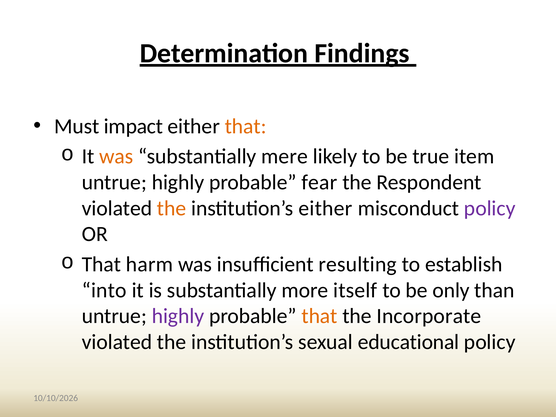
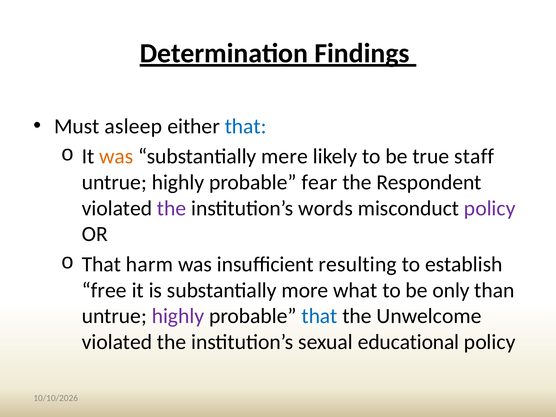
impact: impact -> asleep
that at (246, 126) colour: orange -> blue
item: item -> staff
the at (172, 208) colour: orange -> purple
institution’s either: either -> words
into: into -> free
itself: itself -> what
that at (320, 316) colour: orange -> blue
Incorporate: Incorporate -> Unwelcome
